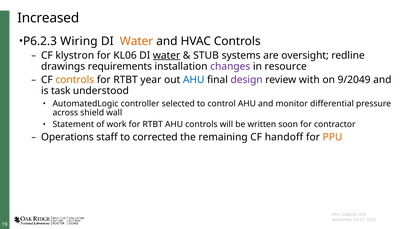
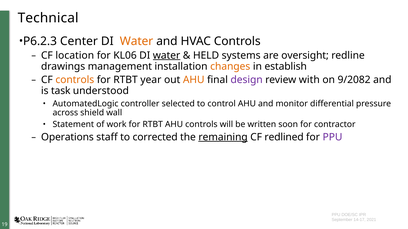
Increased: Increased -> Technical
Wiring: Wiring -> Center
klystron: klystron -> location
STUB: STUB -> HELD
requirements: requirements -> management
changes colour: purple -> orange
resource: resource -> establish
AHU at (194, 80) colour: blue -> orange
9/2049: 9/2049 -> 9/2082
remaining underline: none -> present
handoff: handoff -> redlined
PPU at (333, 137) colour: orange -> purple
